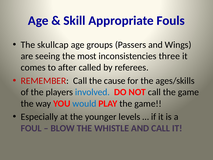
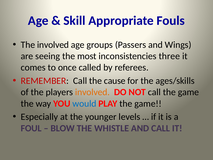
The skullcap: skullcap -> involved
after: after -> once
involved at (92, 92) colour: blue -> orange
